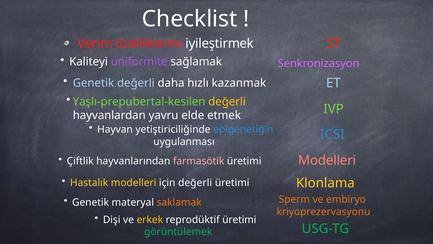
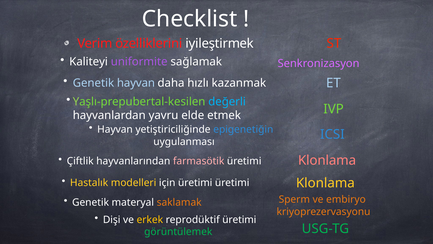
Genetik değerli: değerli -> hayvan
değerli at (227, 102) colour: yellow -> light blue
farmasötik üretimi Modelleri: Modelleri -> Klonlama
için değerli: değerli -> üretimi
